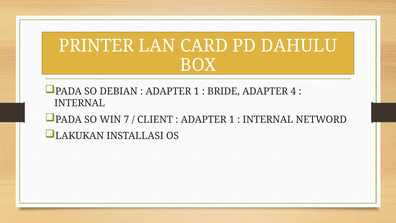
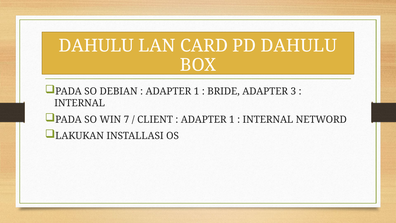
PRINTER at (96, 46): PRINTER -> DAHULU
4: 4 -> 3
